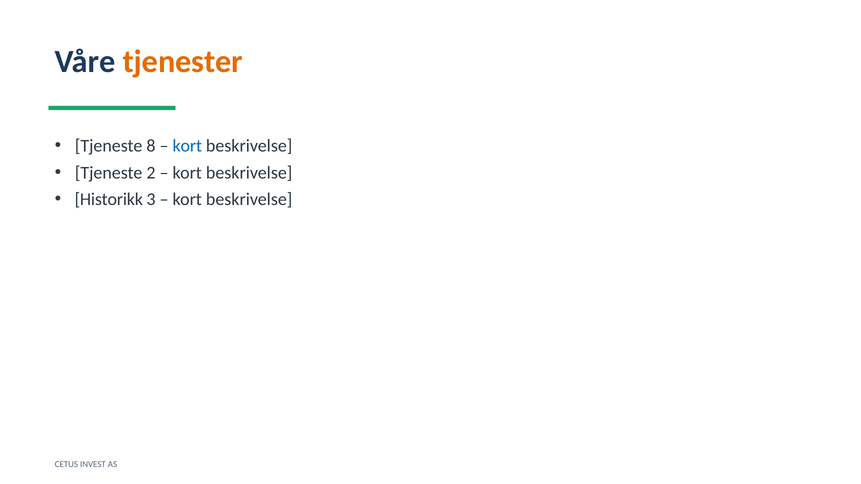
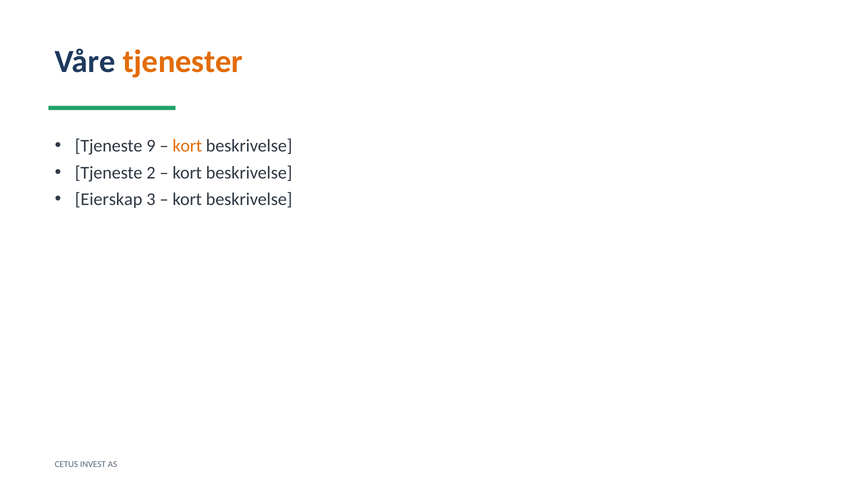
8: 8 -> 9
kort at (187, 146) colour: blue -> orange
Historikk: Historikk -> Eierskap
